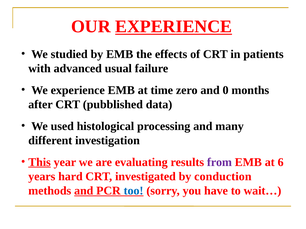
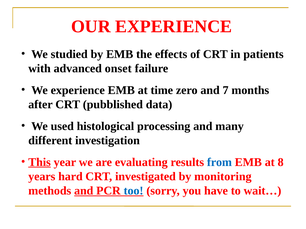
EXPERIENCE at (174, 27) underline: present -> none
usual: usual -> onset
0: 0 -> 7
from colour: purple -> blue
6: 6 -> 8
conduction: conduction -> monitoring
